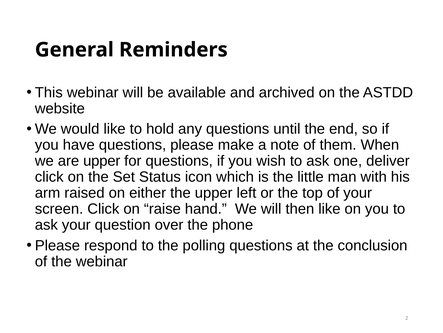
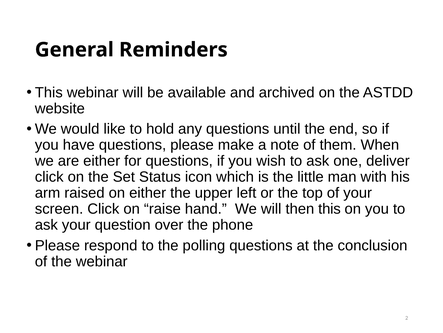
are upper: upper -> either
then like: like -> this
